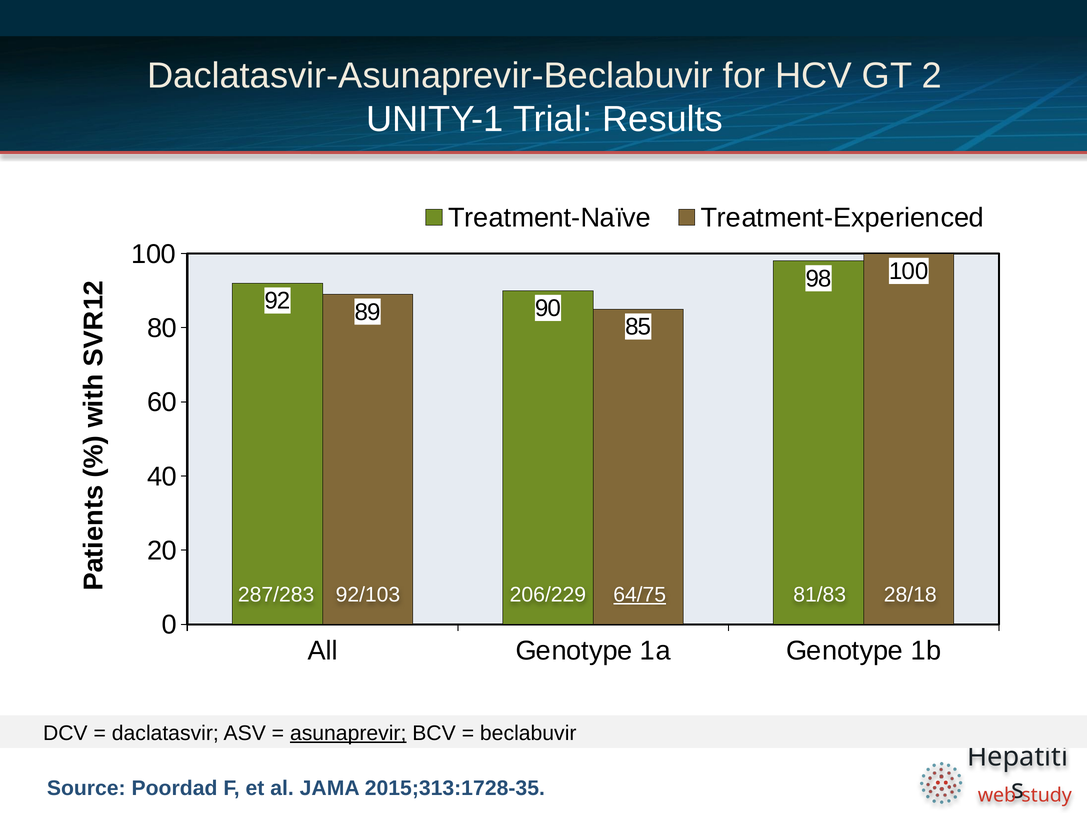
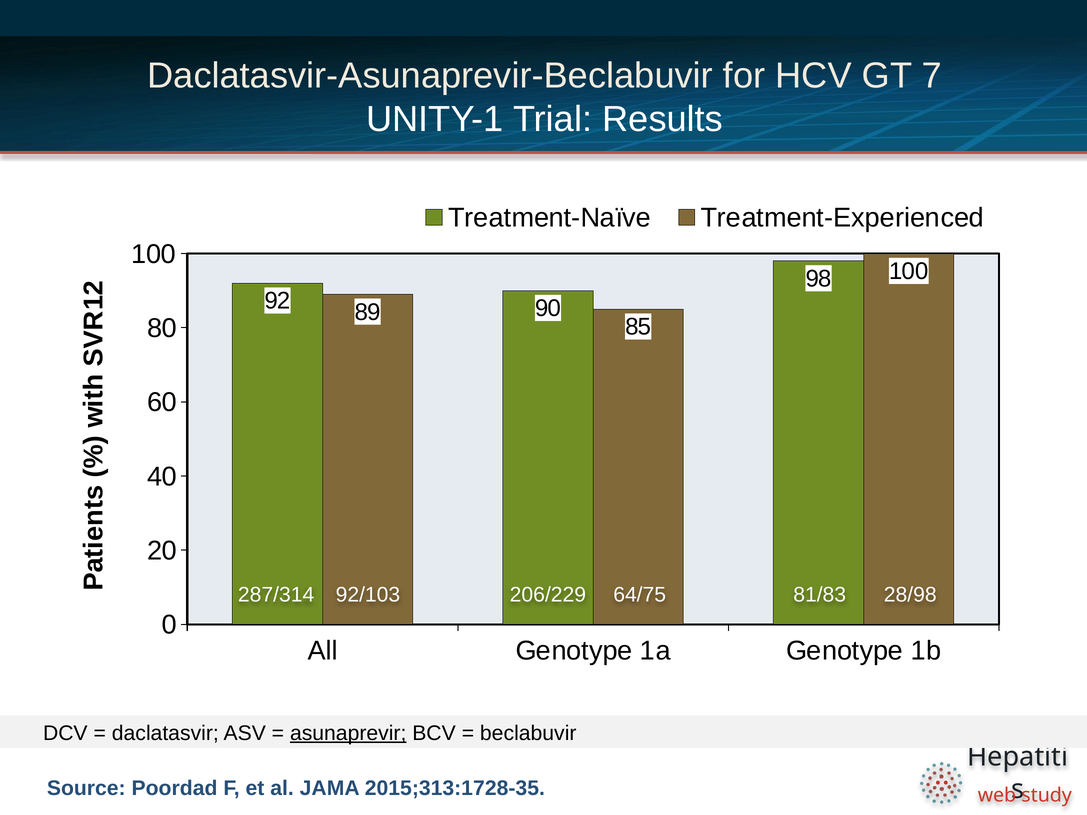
GT 2: 2 -> 7
287/283: 287/283 -> 287/314
64/75 underline: present -> none
28/18: 28/18 -> 28/98
